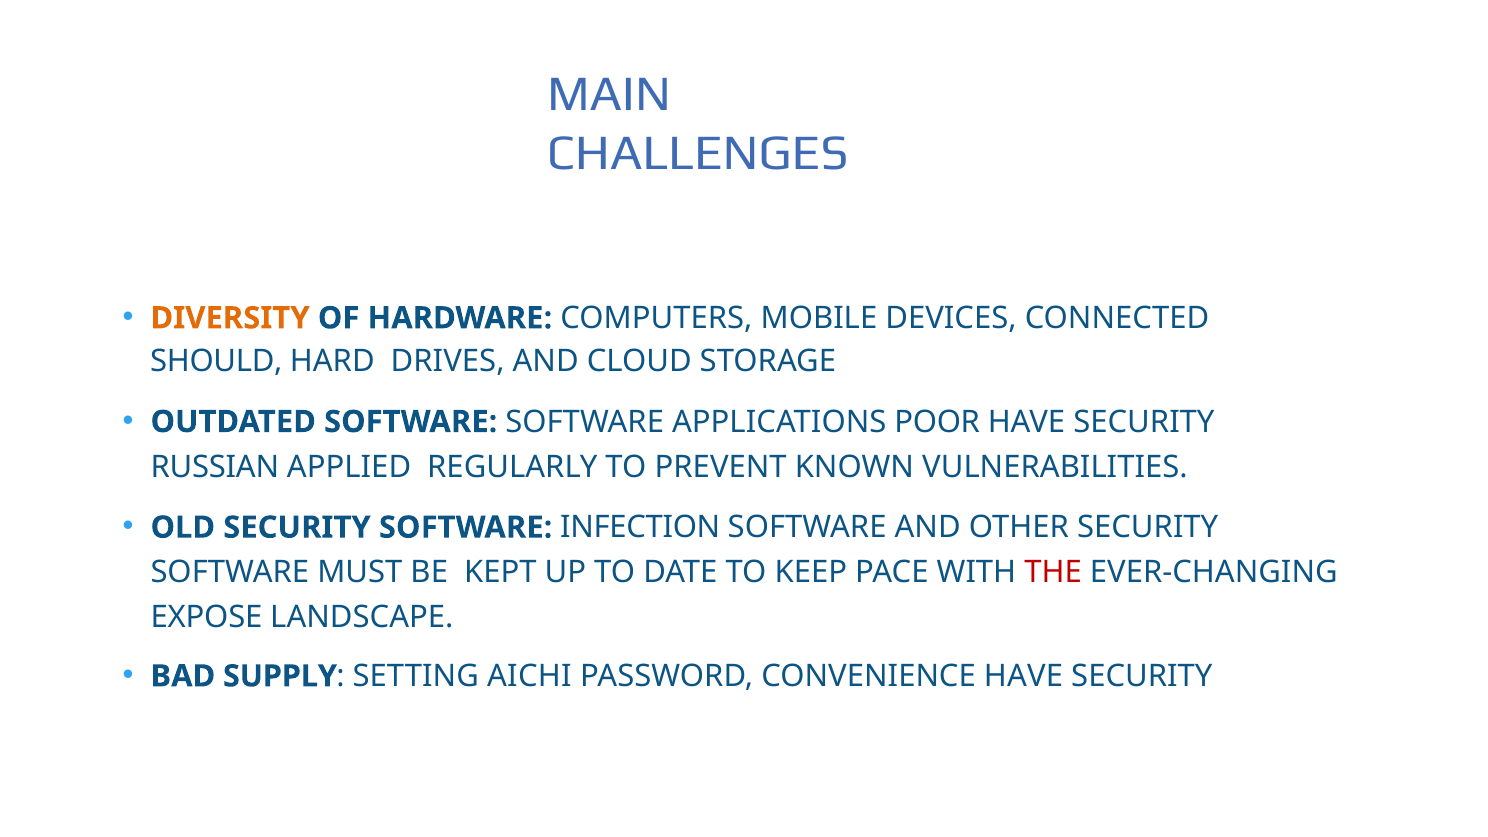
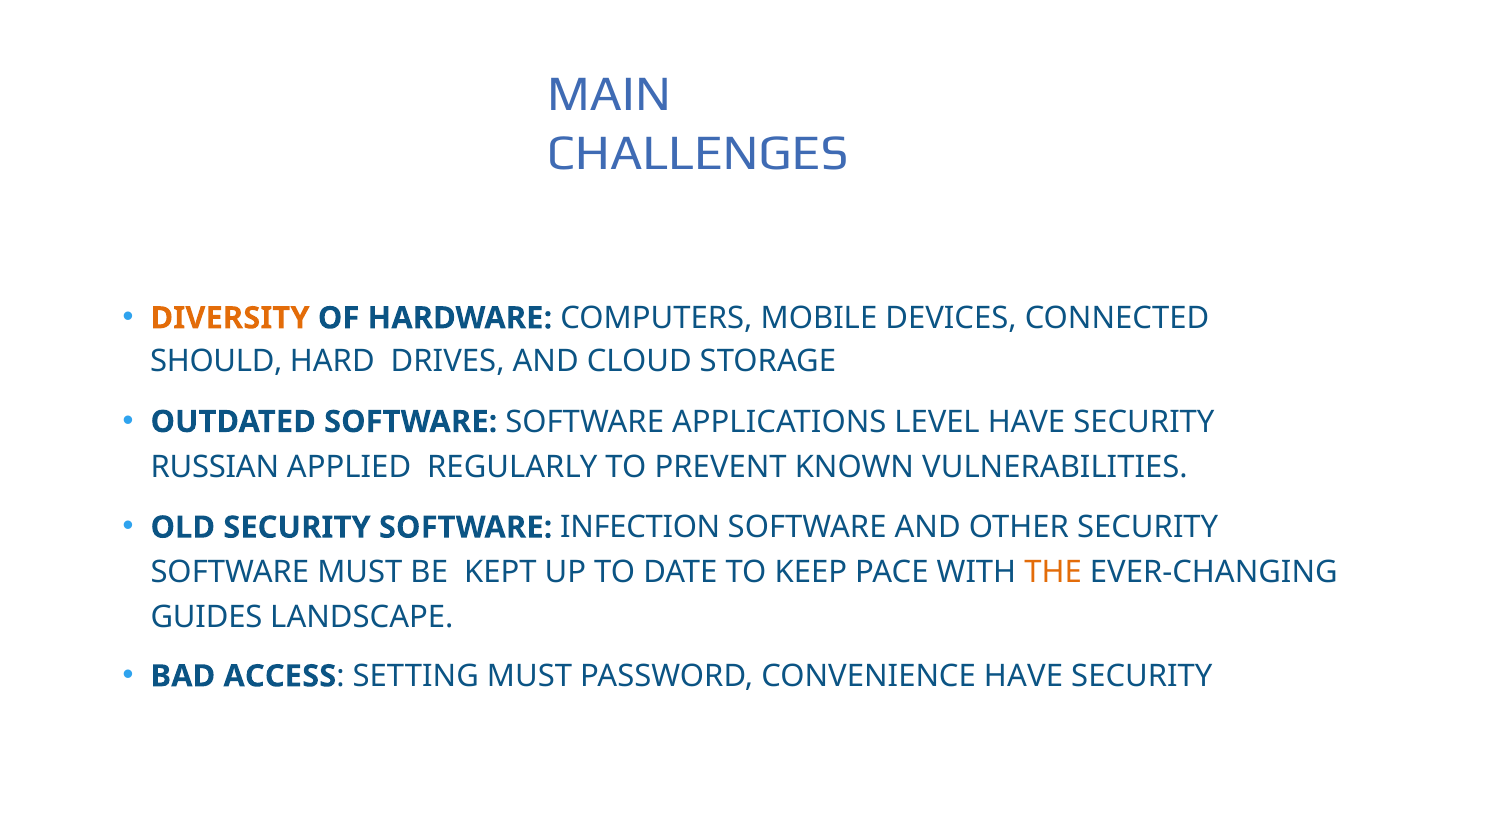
POOR: POOR -> LEVEL
THE colour: red -> orange
EXPOSE: EXPOSE -> GUIDES
SUPPLY: SUPPLY -> ACCESS
SETTING AICHI: AICHI -> MUST
